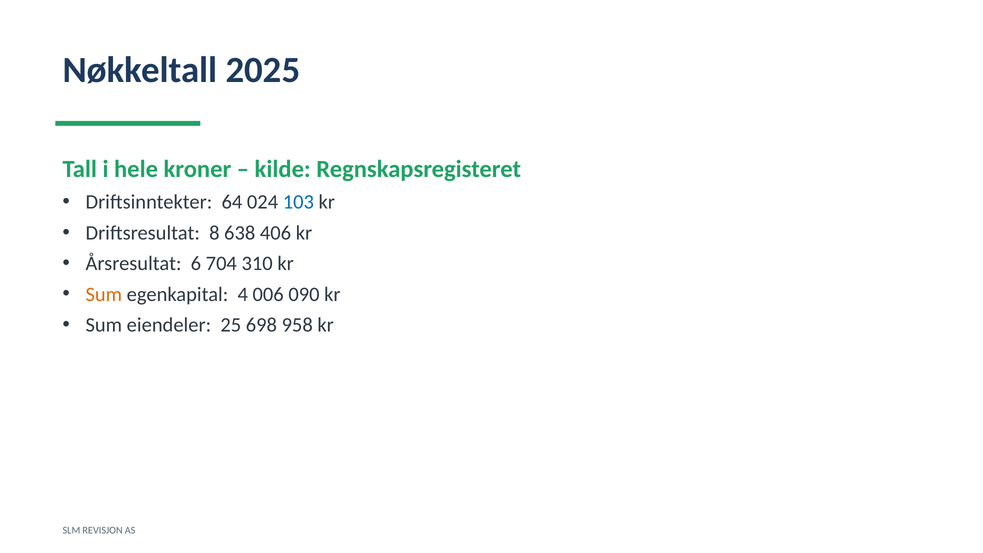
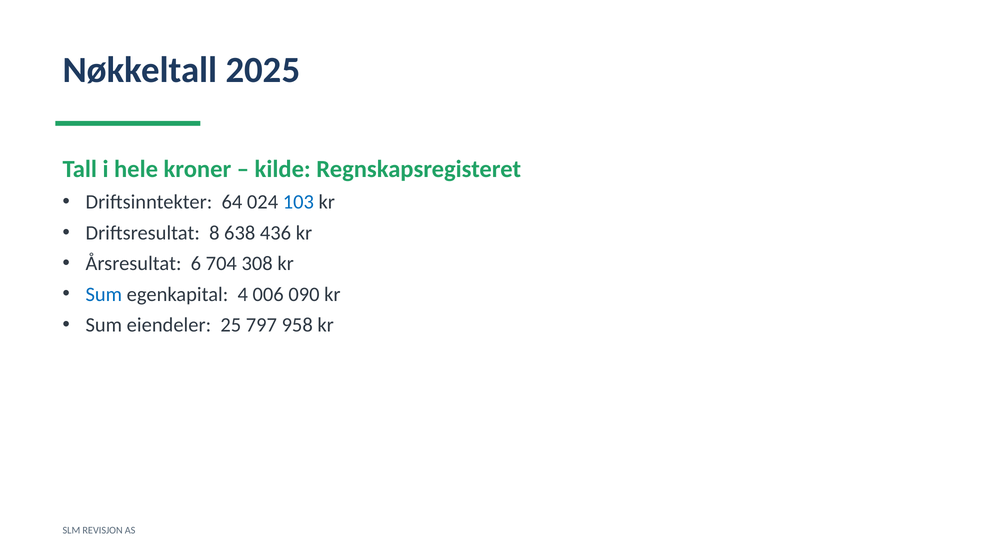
406: 406 -> 436
310: 310 -> 308
Sum at (104, 294) colour: orange -> blue
698: 698 -> 797
